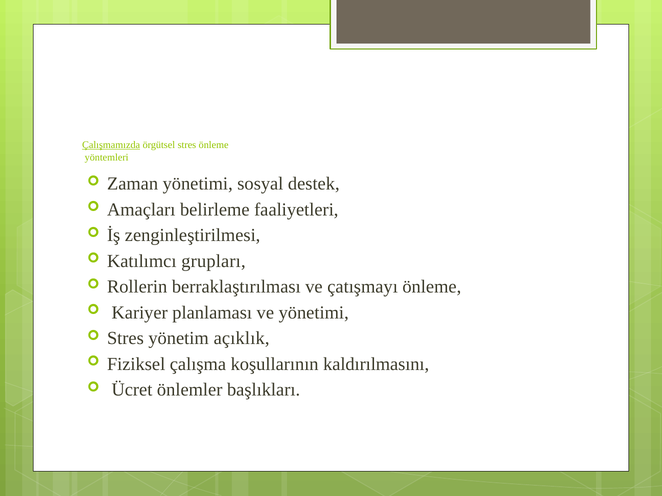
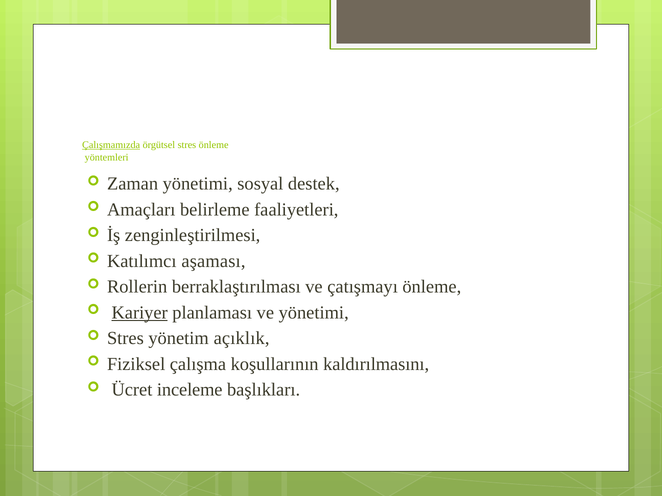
grupları: grupları -> aşaması
Kariyer underline: none -> present
önlemler: önlemler -> inceleme
